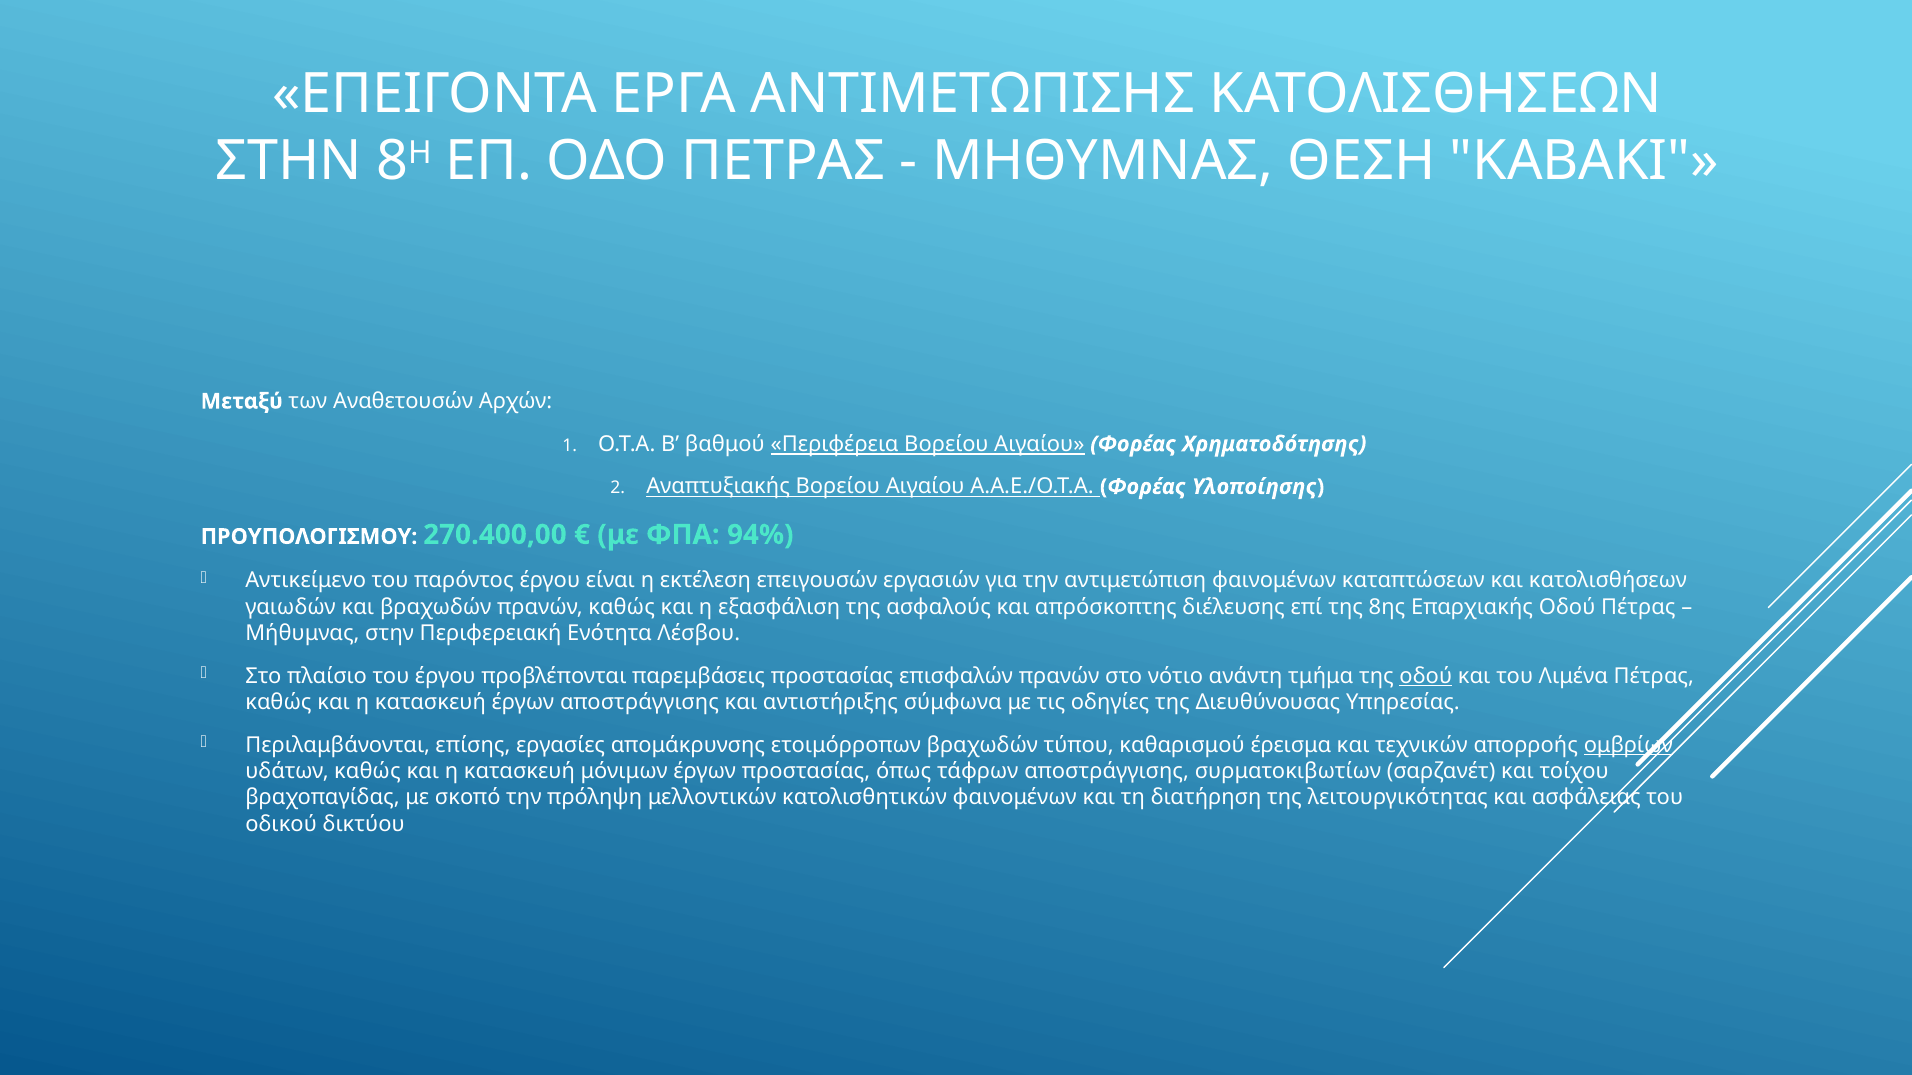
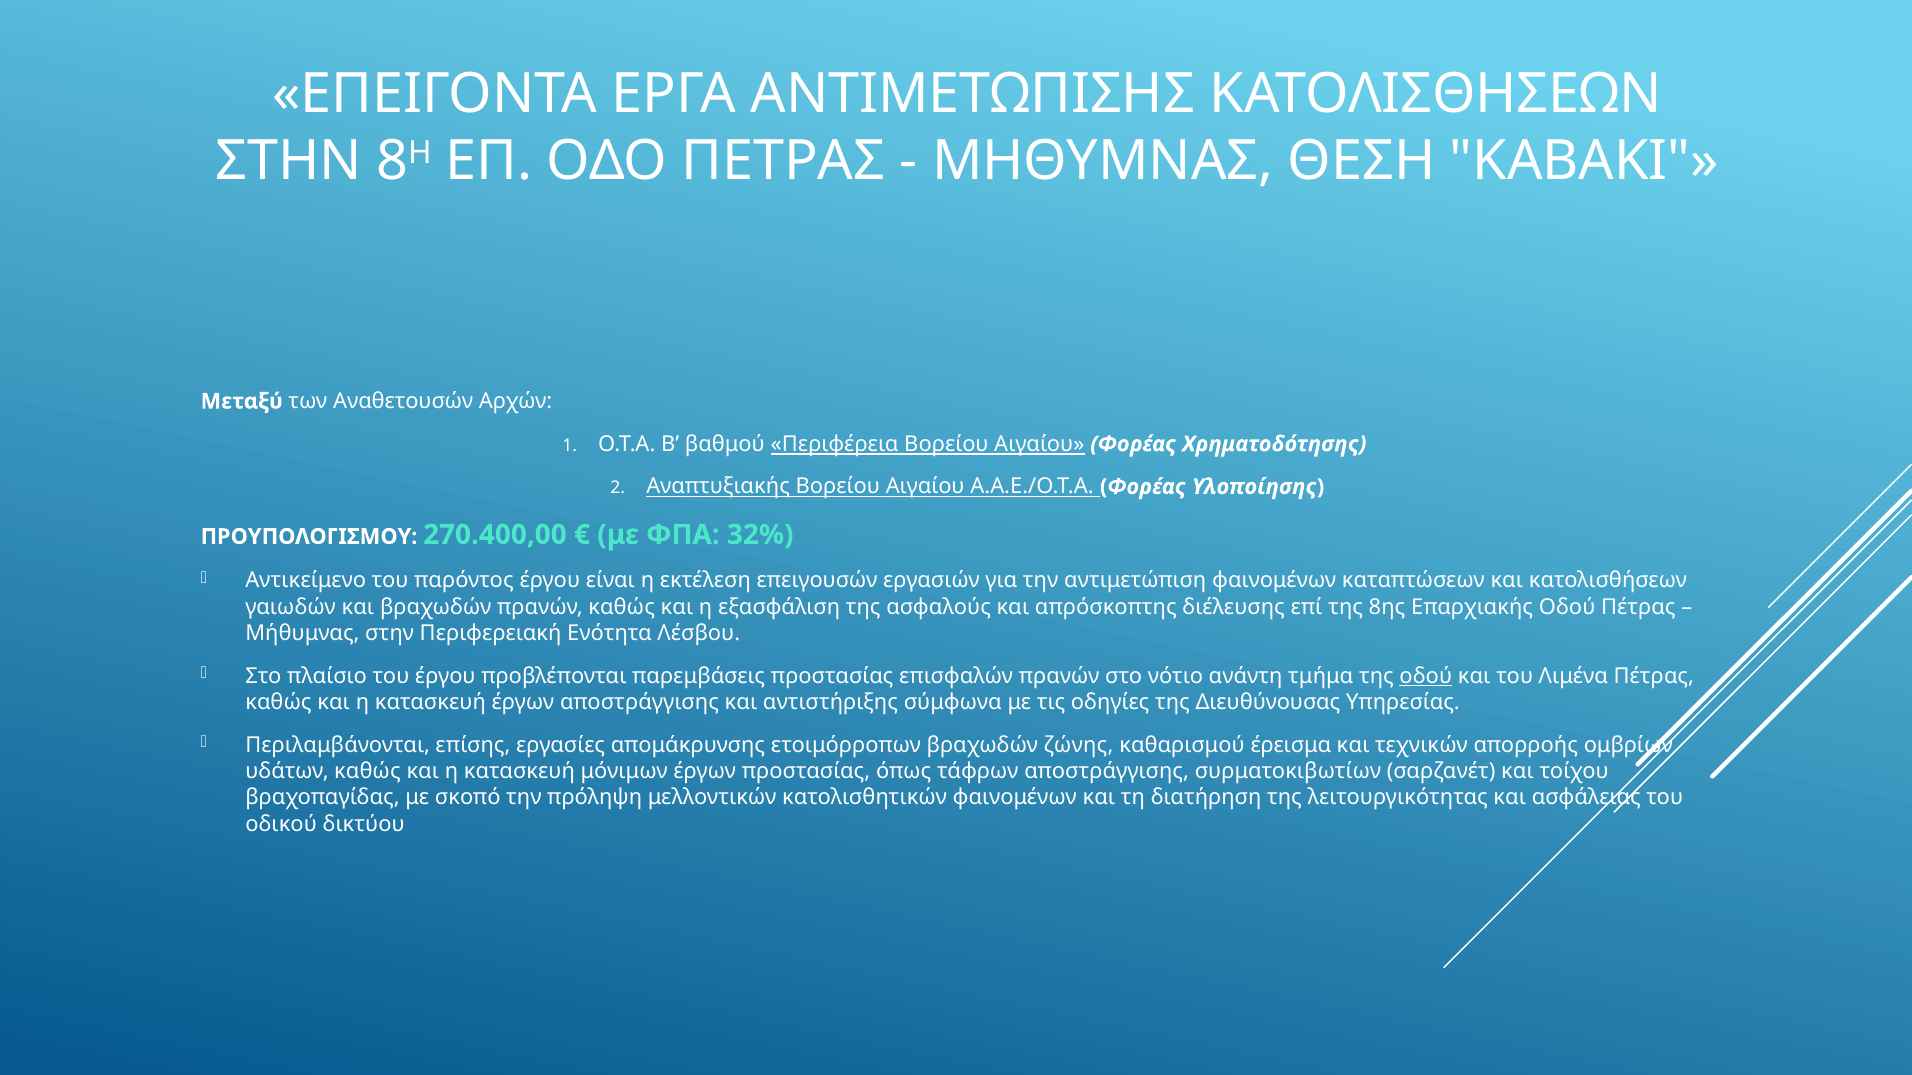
94%: 94% -> 32%
τύπου: τύπου -> ζώνης
ομβρίων underline: present -> none
